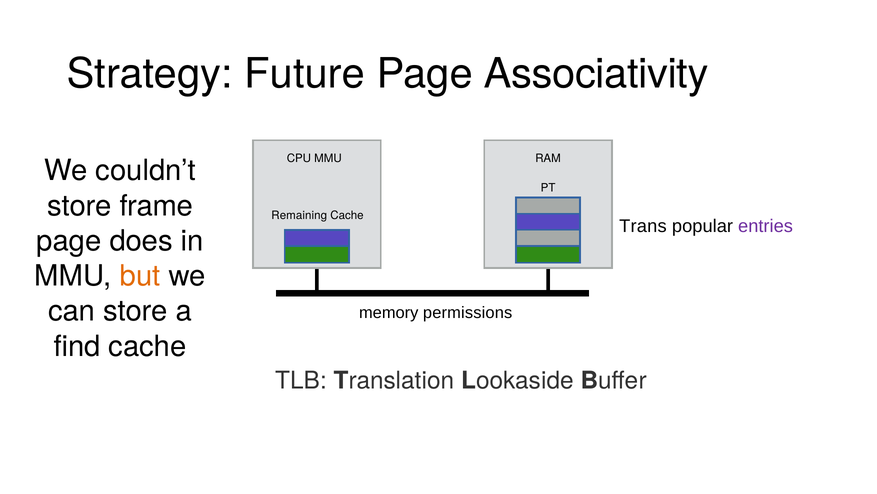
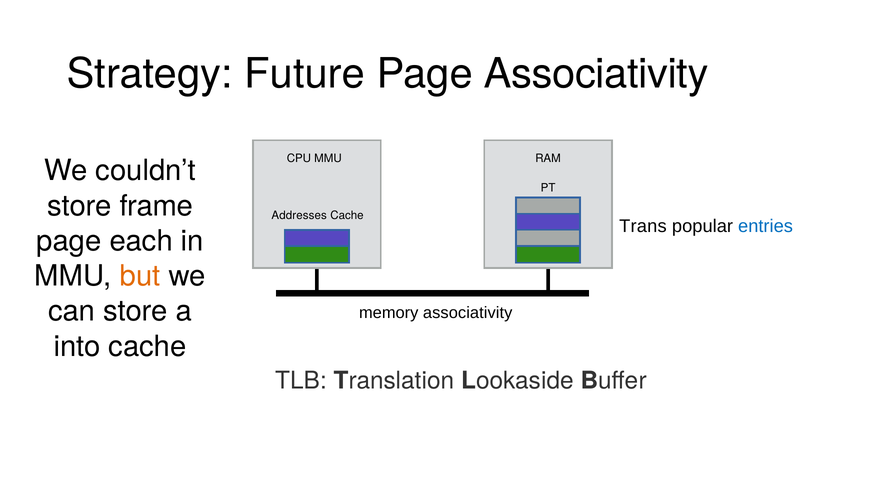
Remaining: Remaining -> Addresses
entries colour: purple -> blue
does: does -> each
memory permissions: permissions -> associativity
find: find -> into
